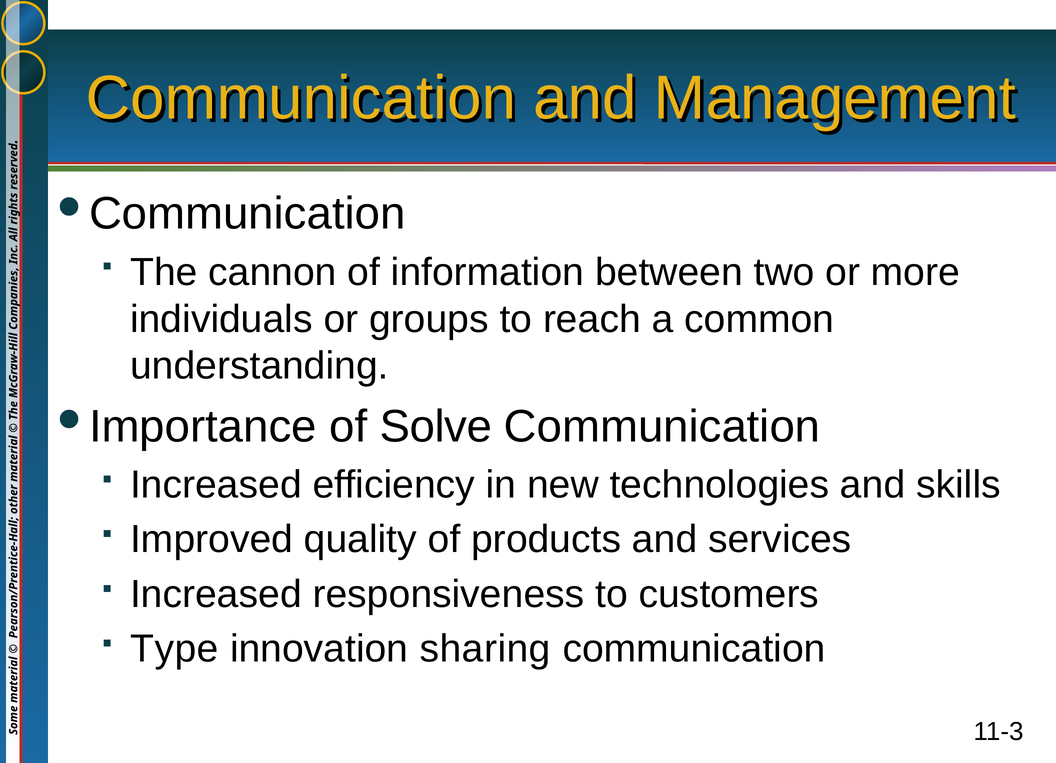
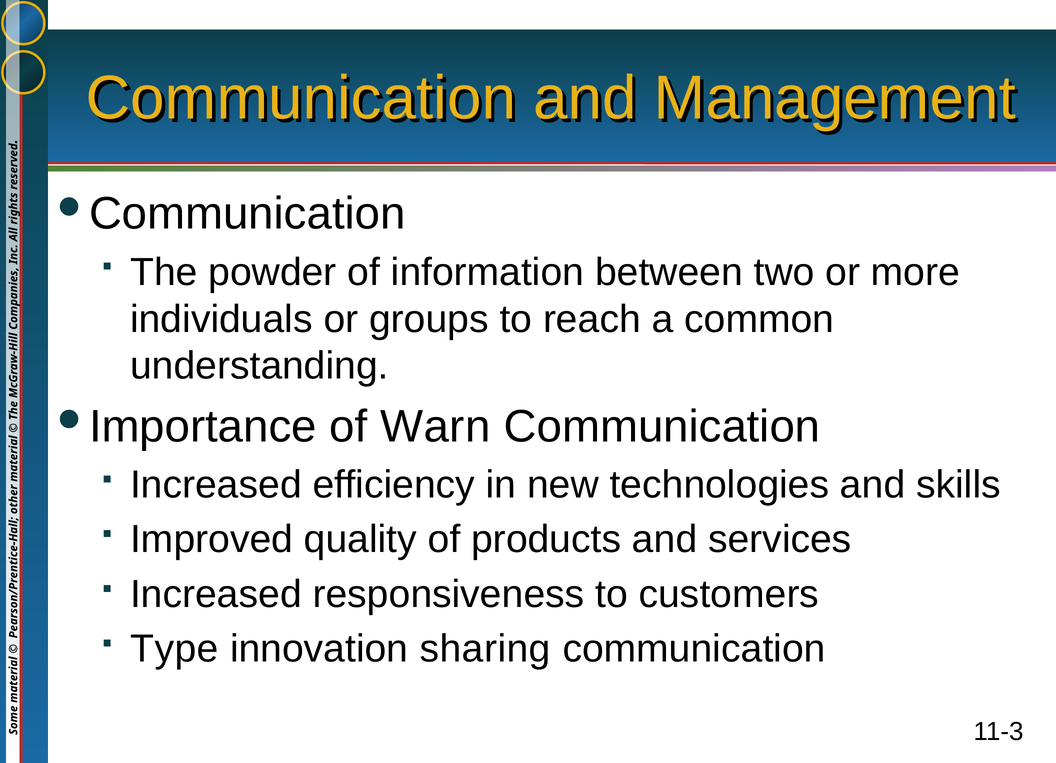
cannon: cannon -> powder
Solve: Solve -> Warn
